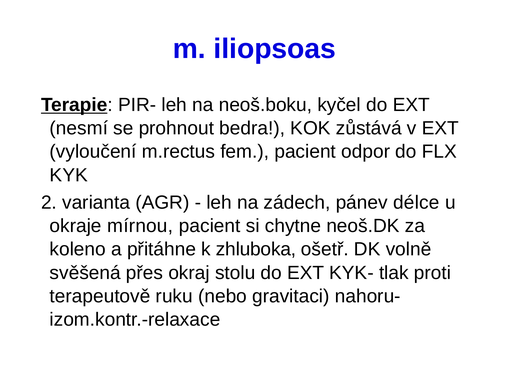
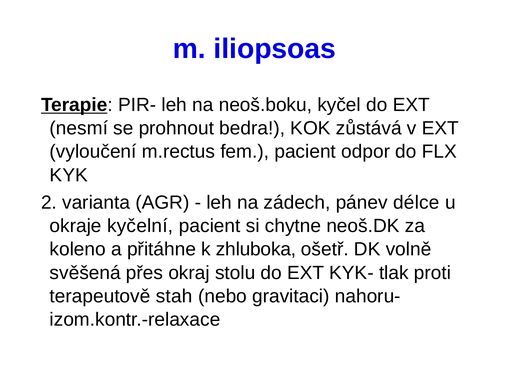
mírnou: mírnou -> kyčelní
ruku: ruku -> stah
